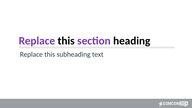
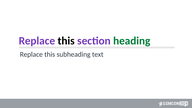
heading colour: black -> green
